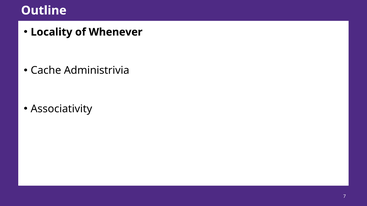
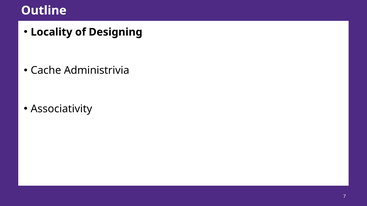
Whenever: Whenever -> Designing
